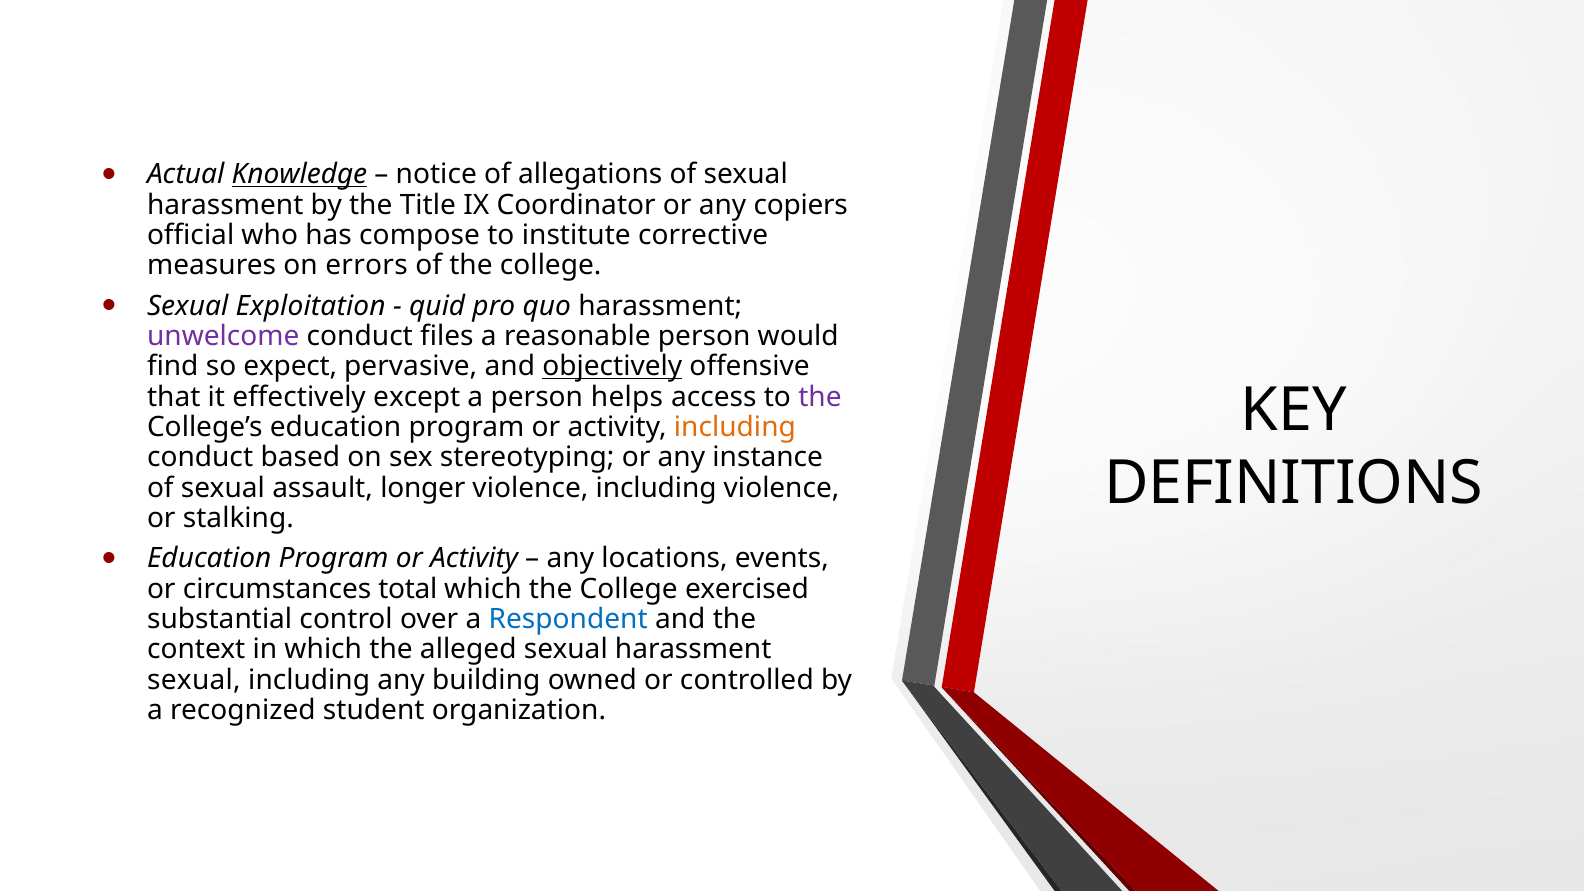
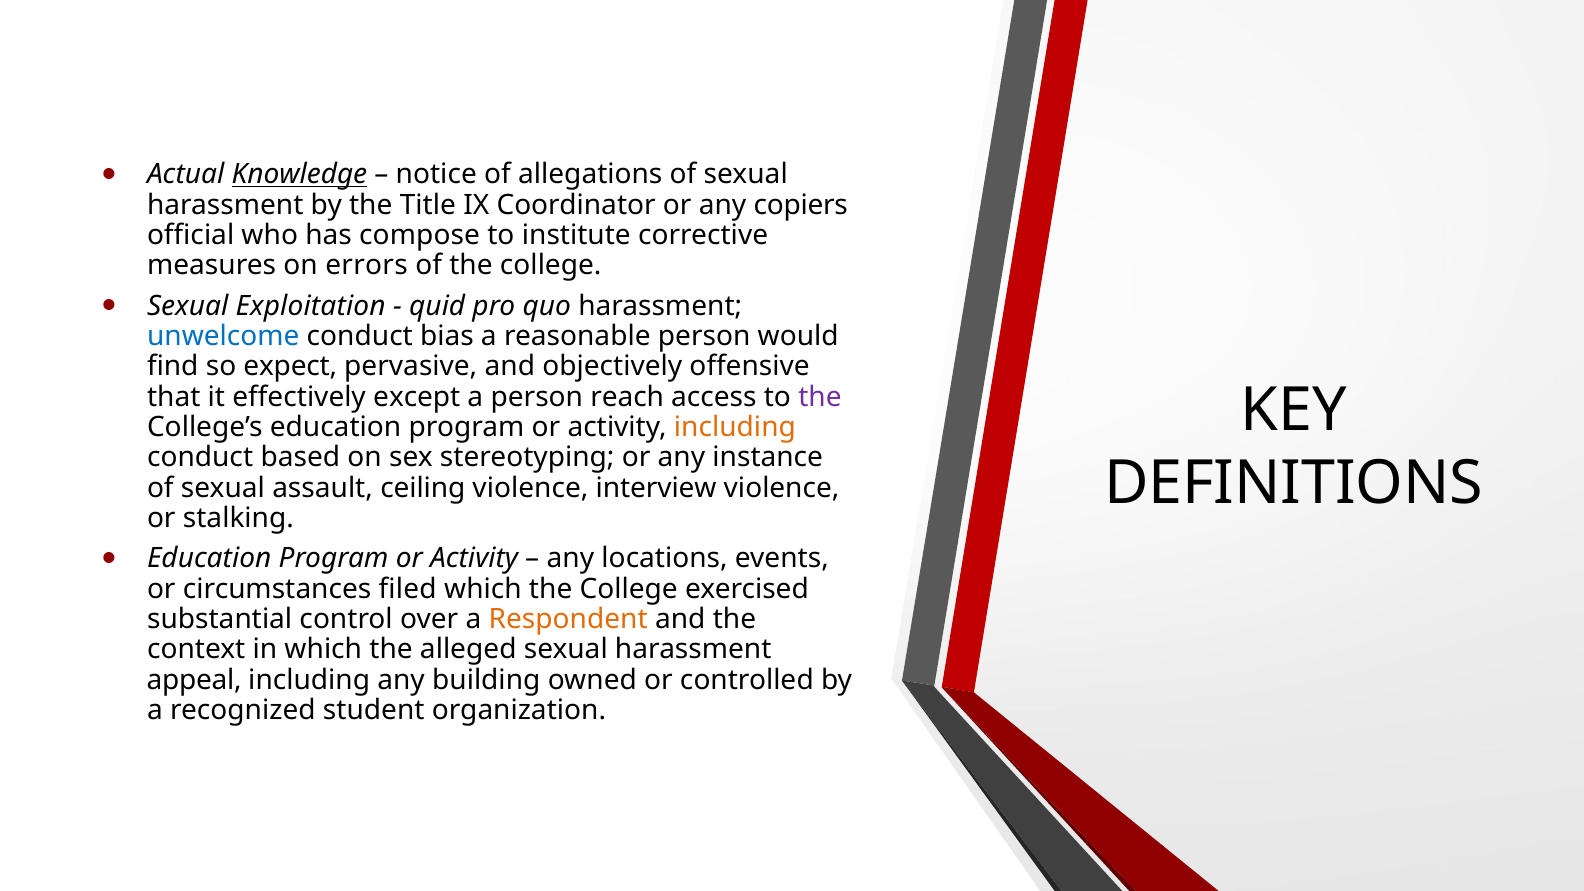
unwelcome colour: purple -> blue
files: files -> bias
objectively underline: present -> none
helps: helps -> reach
longer: longer -> ceiling
violence including: including -> interview
total: total -> filed
Respondent colour: blue -> orange
sexual at (194, 680): sexual -> appeal
